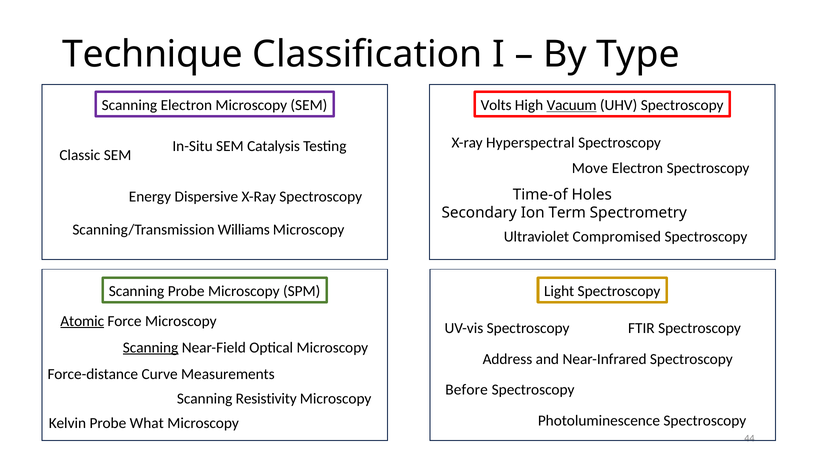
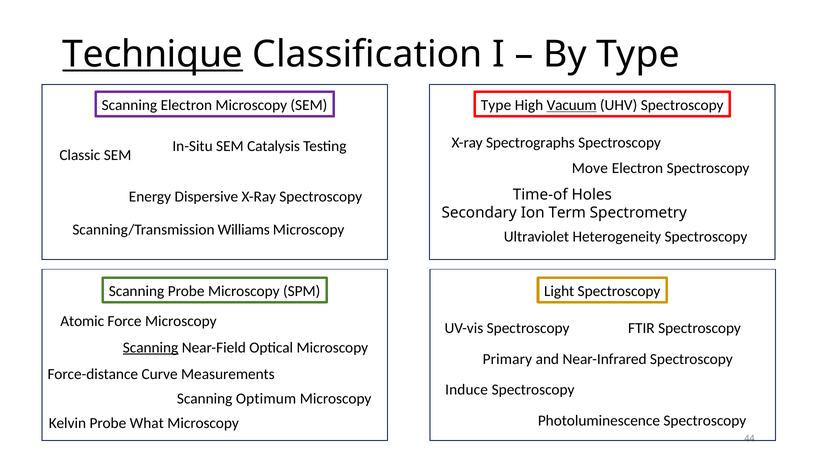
Technique underline: none -> present
Volts at (496, 105): Volts -> Type
Hyperspectral: Hyperspectral -> Spectrographs
Compromised: Compromised -> Heterogeneity
Atomic underline: present -> none
Address: Address -> Primary
Before: Before -> Induce
Resistivity: Resistivity -> Optimum
